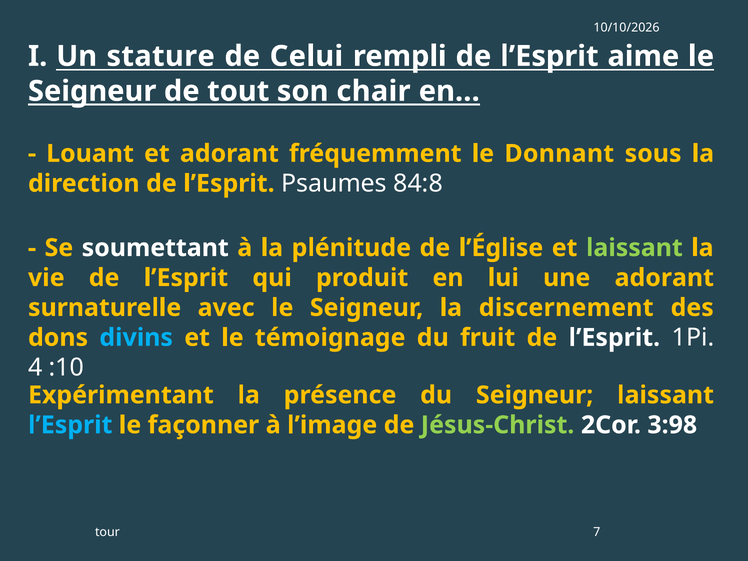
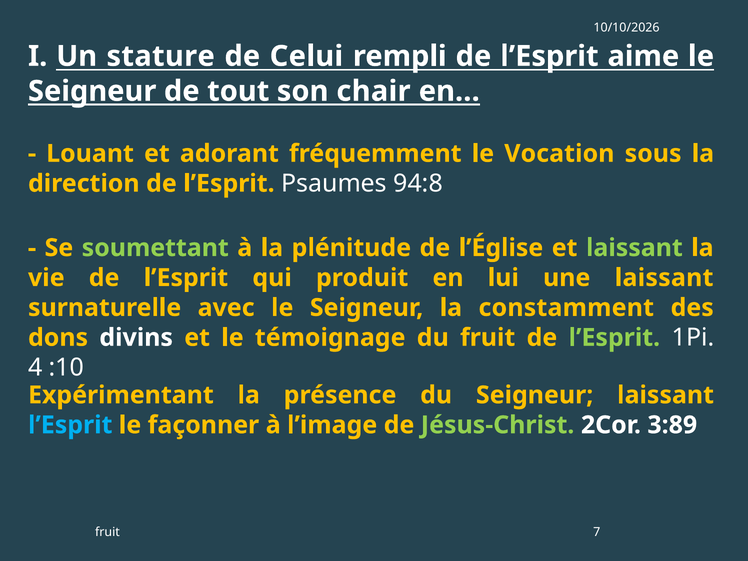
Donnant: Donnant -> Vocation
84:8: 84:8 -> 94:8
soumettant colour: white -> light green
une adorant: adorant -> laissant
discernement: discernement -> constamment
divins colour: light blue -> white
l’Esprit at (614, 338) colour: white -> light green
3:98: 3:98 -> 3:89
tour at (107, 532): tour -> fruit
